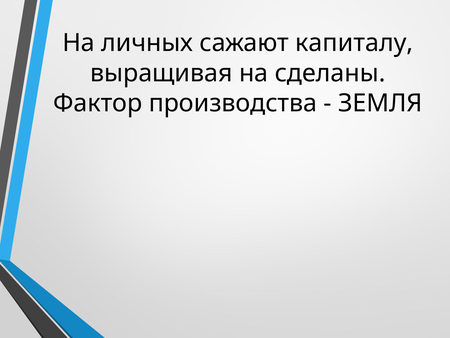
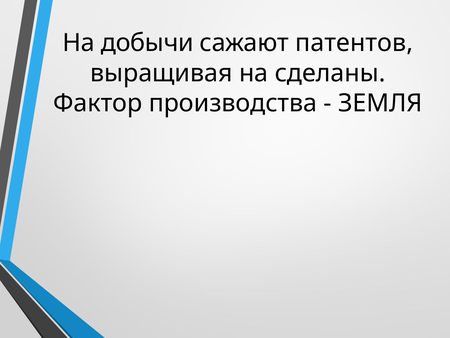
личных: личных -> добычи
капиталу: капиталу -> патентов
